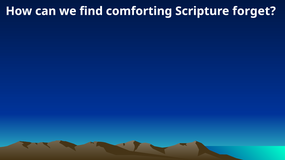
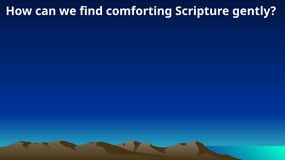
forget: forget -> gently
